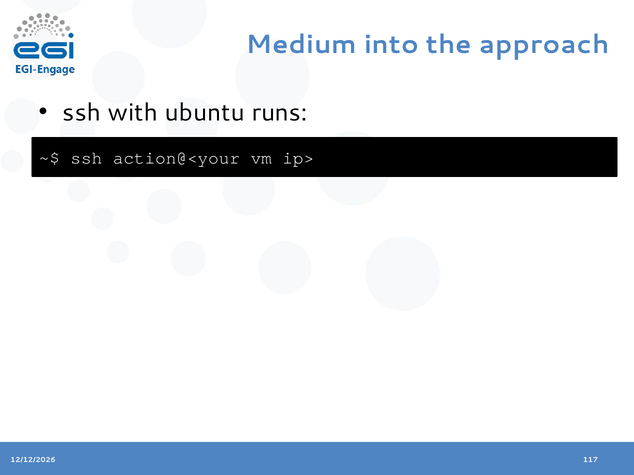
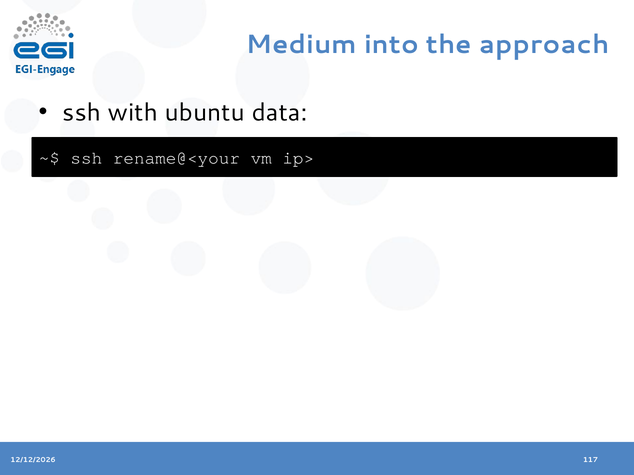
runs: runs -> data
action@<your: action@<your -> rename@<your
